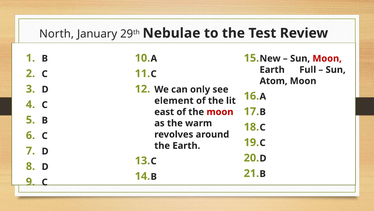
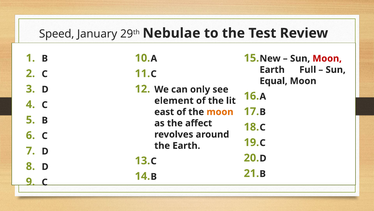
North: North -> Speed
Atom: Atom -> Equal
moon at (220, 112) colour: red -> orange
warm: warm -> affect
